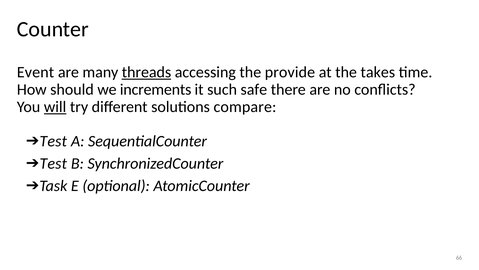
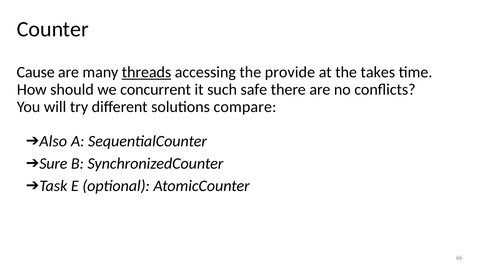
Event: Event -> Cause
increments: increments -> concurrent
will underline: present -> none
Test at (53, 141): Test -> Also
Test at (53, 163): Test -> Sure
